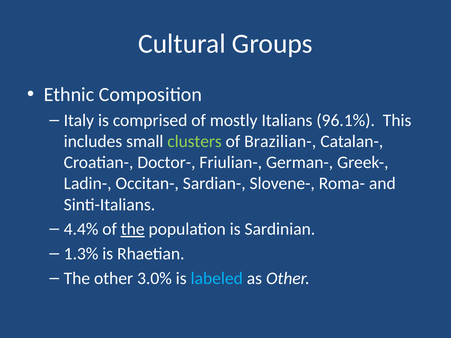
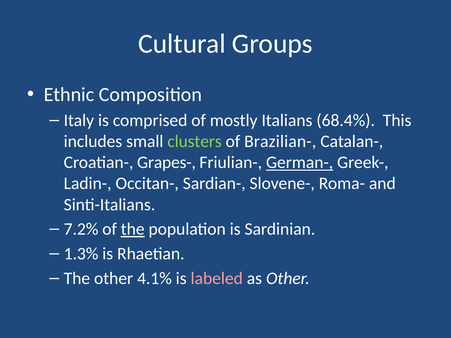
96.1%: 96.1% -> 68.4%
Doctor-: Doctor- -> Grapes-
German- underline: none -> present
4.4%: 4.4% -> 7.2%
3.0%: 3.0% -> 4.1%
labeled colour: light blue -> pink
